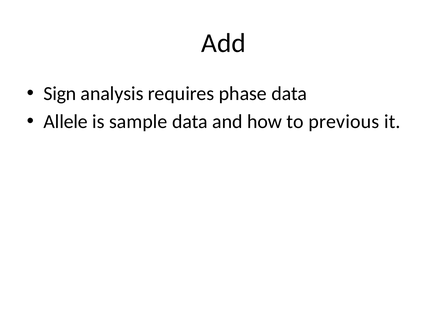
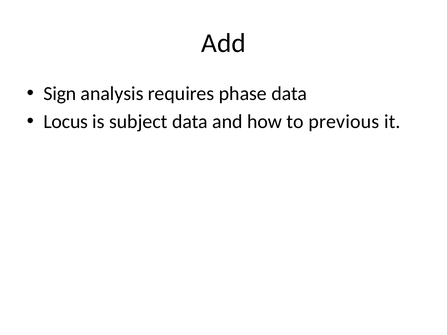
Allele: Allele -> Locus
sample: sample -> subject
